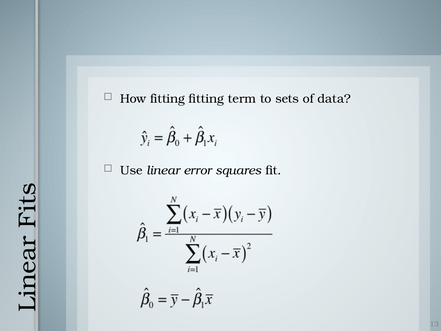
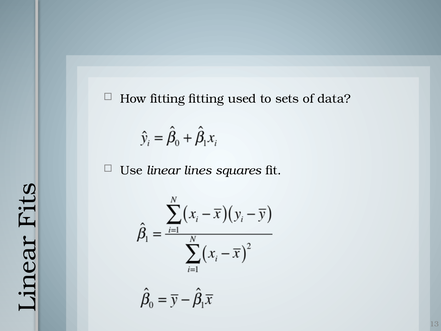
term: term -> used
error: error -> lines
